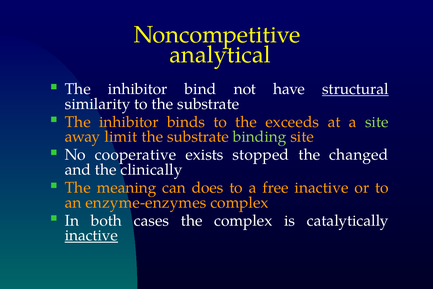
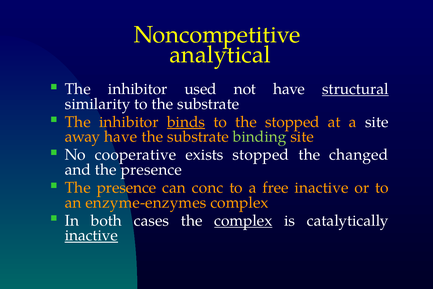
bind: bind -> used
binds underline: none -> present
the exceeds: exceeds -> stopped
site at (377, 122) colour: light green -> white
away limit: limit -> have
and the clinically: clinically -> presence
meaning at (127, 188): meaning -> presence
does: does -> conc
complex at (243, 220) underline: none -> present
